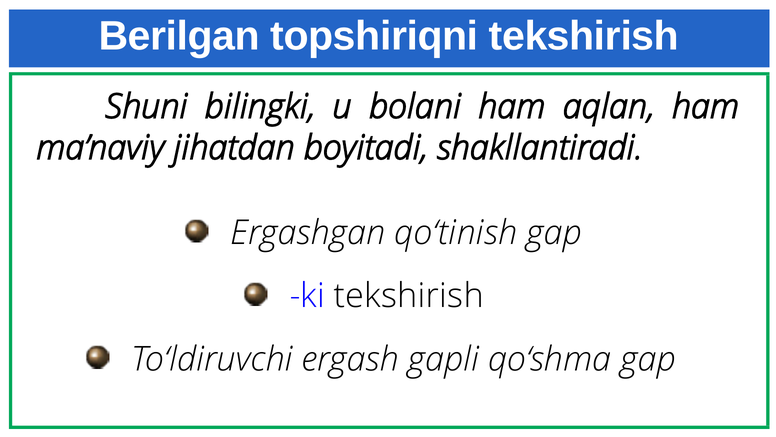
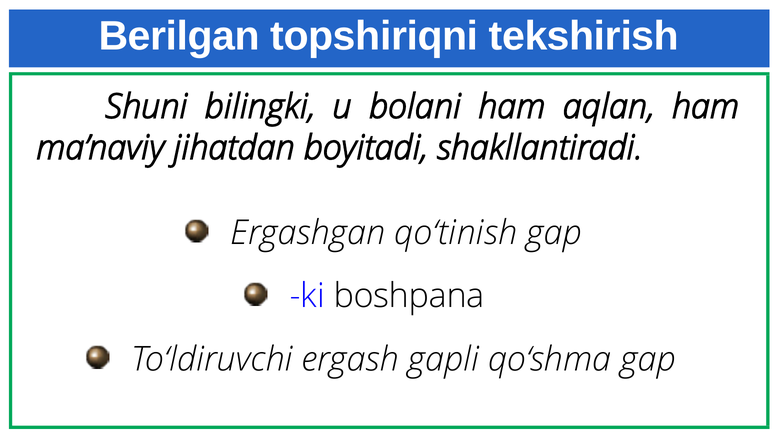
ki tekshirish: tekshirish -> boshpana
